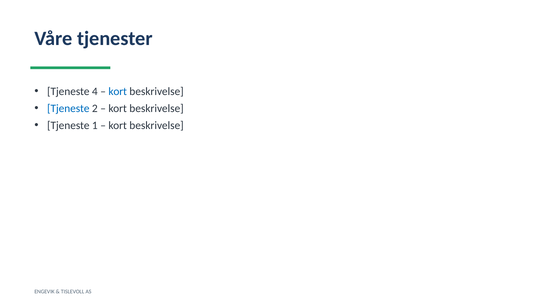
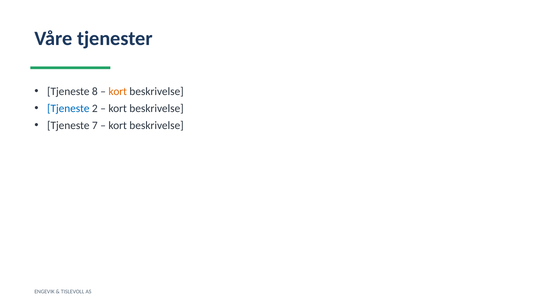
4: 4 -> 8
kort at (118, 92) colour: blue -> orange
1: 1 -> 7
